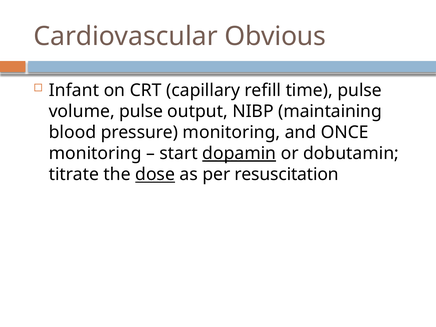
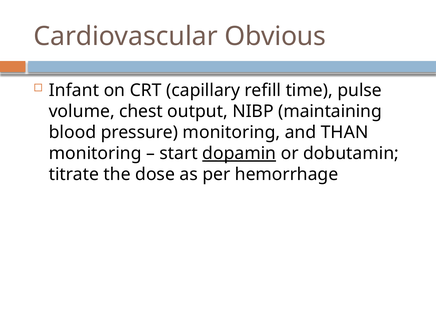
volume pulse: pulse -> chest
ONCE: ONCE -> THAN
dose underline: present -> none
resuscitation: resuscitation -> hemorrhage
